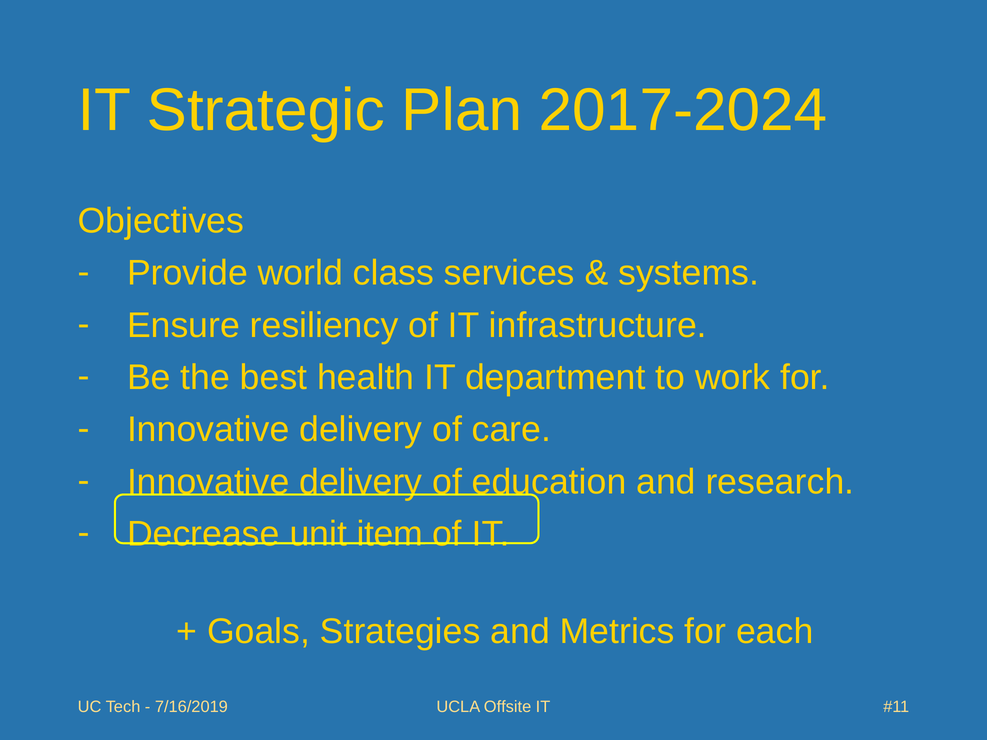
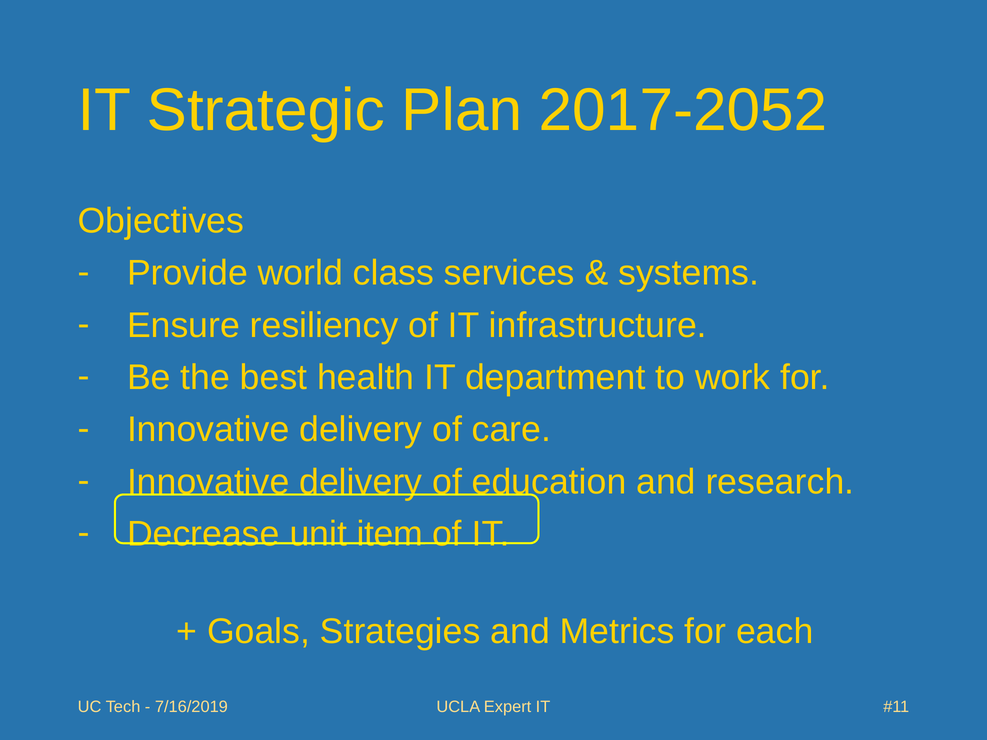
2017-2024: 2017-2024 -> 2017-2052
Offsite: Offsite -> Expert
